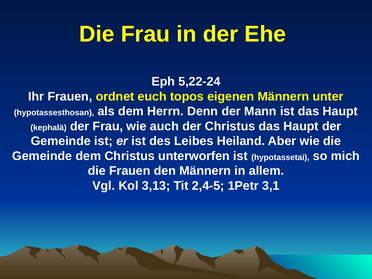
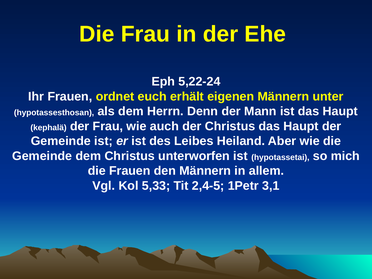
topos: topos -> erhält
3,13: 3,13 -> 5,33
